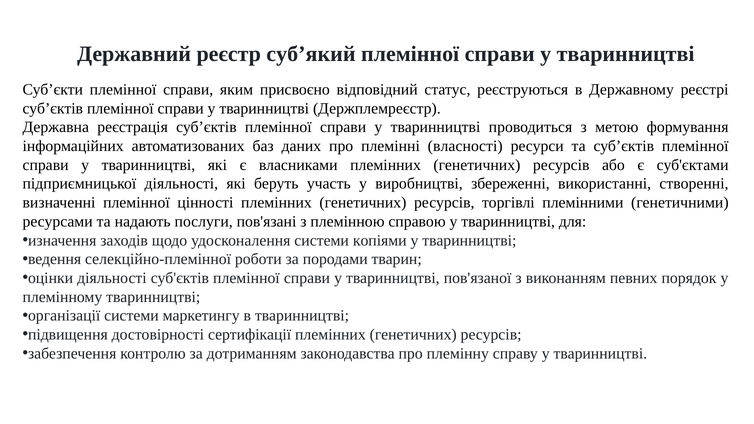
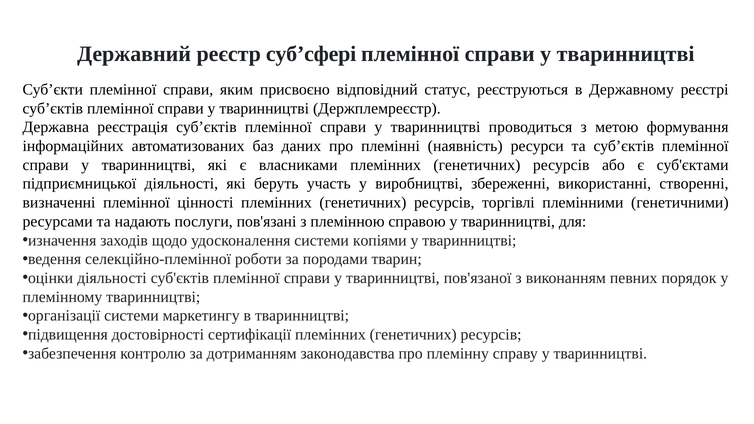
суб’який: суб’який -> суб’сфері
власності: власності -> наявність
